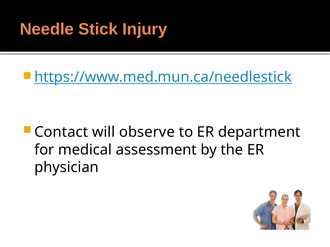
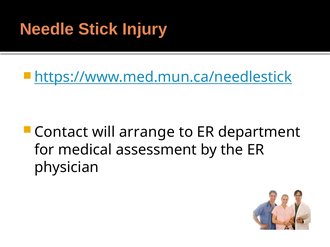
observe: observe -> arrange
